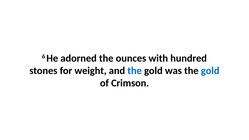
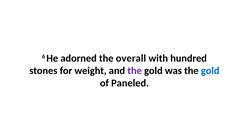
ounces: ounces -> overall
the at (135, 71) colour: blue -> purple
Crimson: Crimson -> Paneled
